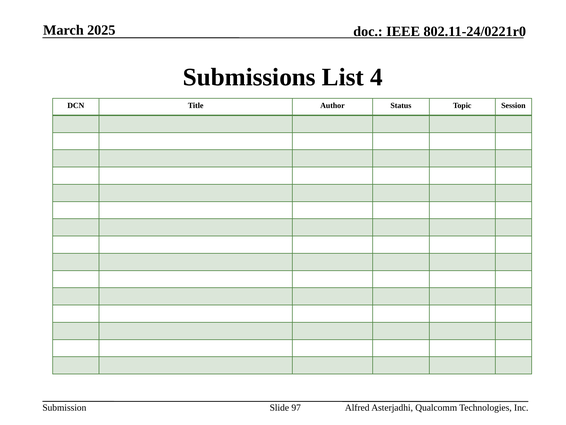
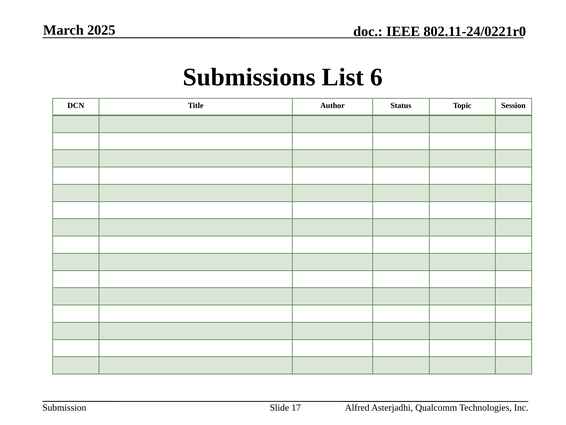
4: 4 -> 6
97: 97 -> 17
